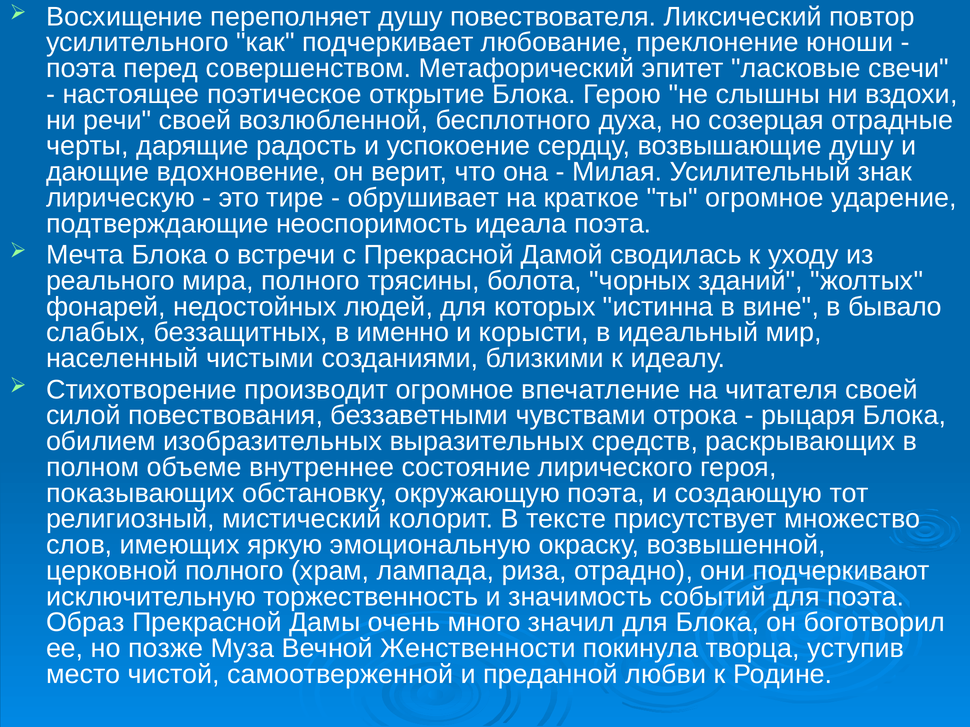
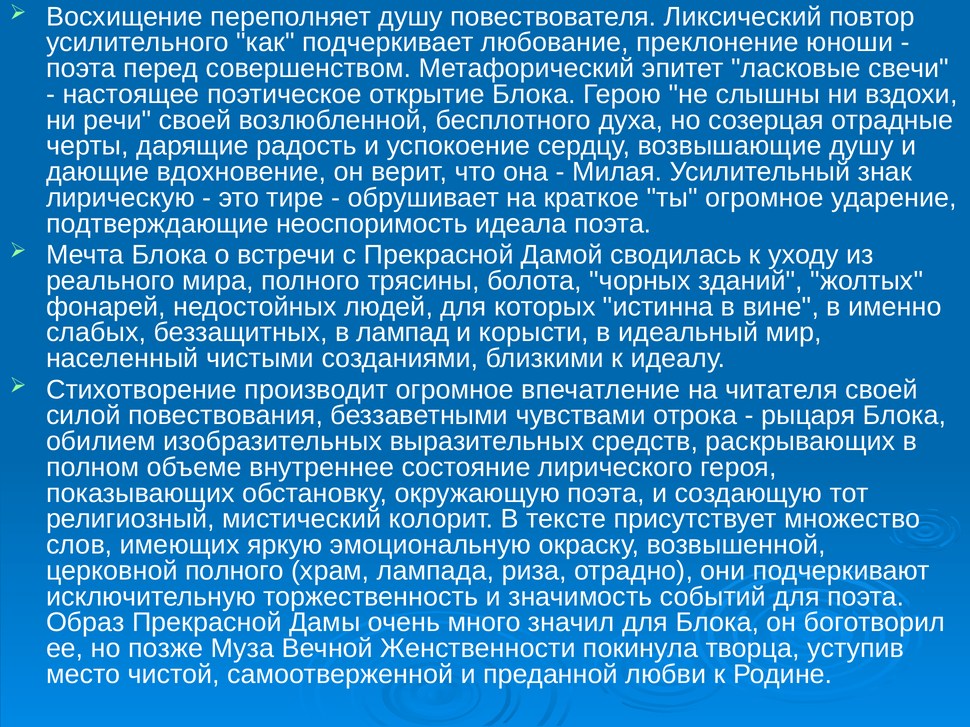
бывало: бывало -> именно
именно: именно -> лампад
